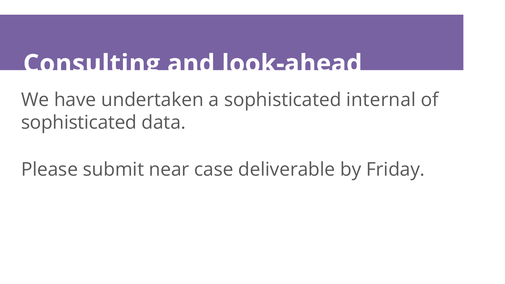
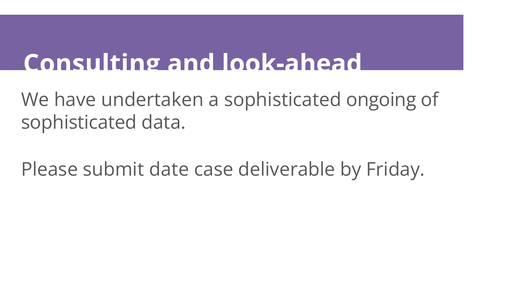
internal: internal -> ongoing
near: near -> date
